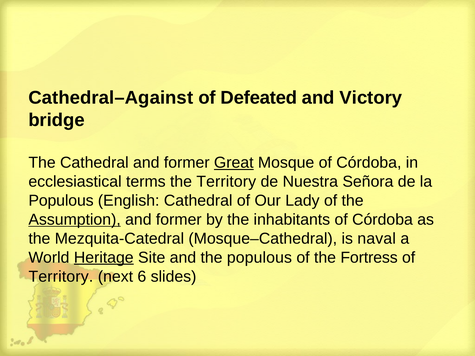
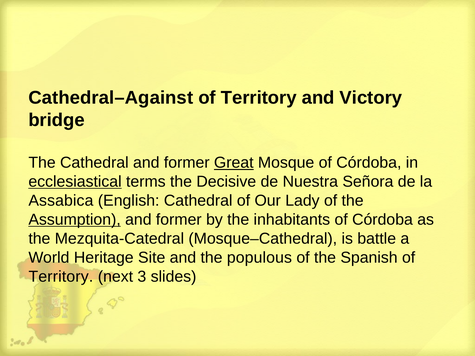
Defeated at (259, 98): Defeated -> Territory
ecclesiastical underline: none -> present
the Territory: Territory -> Decisive
Populous at (61, 201): Populous -> Assabica
naval: naval -> battle
Heritage underline: present -> none
Fortress: Fortress -> Spanish
6: 6 -> 3
